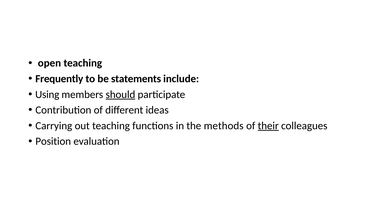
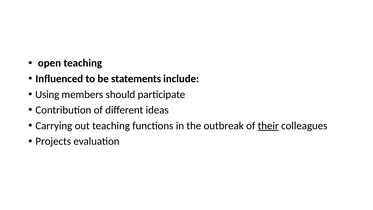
Frequently: Frequently -> Influenced
should underline: present -> none
methods: methods -> outbreak
Position: Position -> Projects
